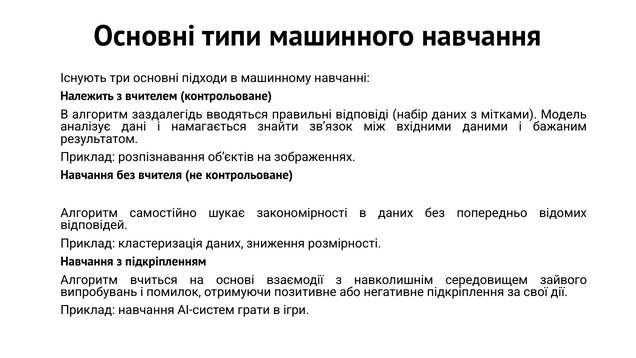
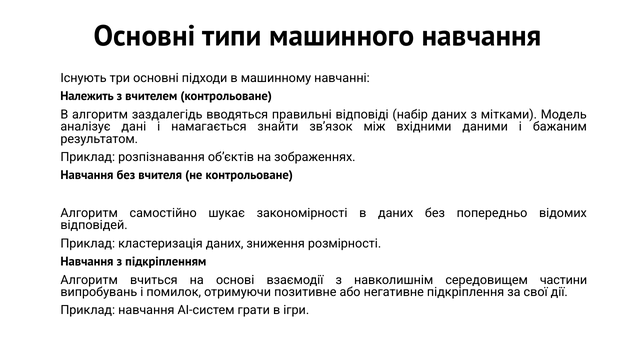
зайвого: зайвого -> частини
